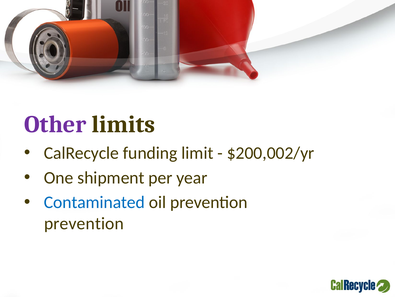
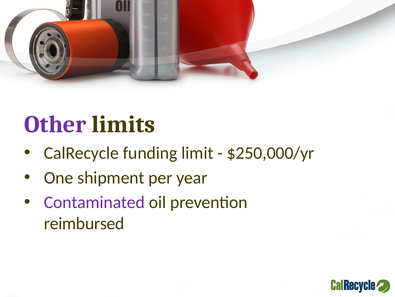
$200,002/yr: $200,002/yr -> $250,000/yr
Contaminated colour: blue -> purple
prevention at (84, 223): prevention -> reimbursed
